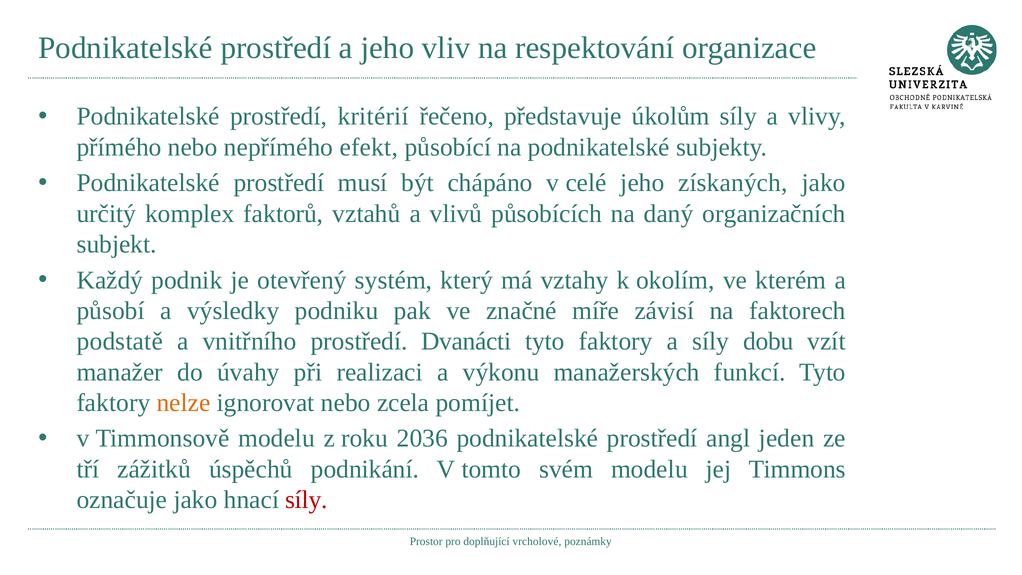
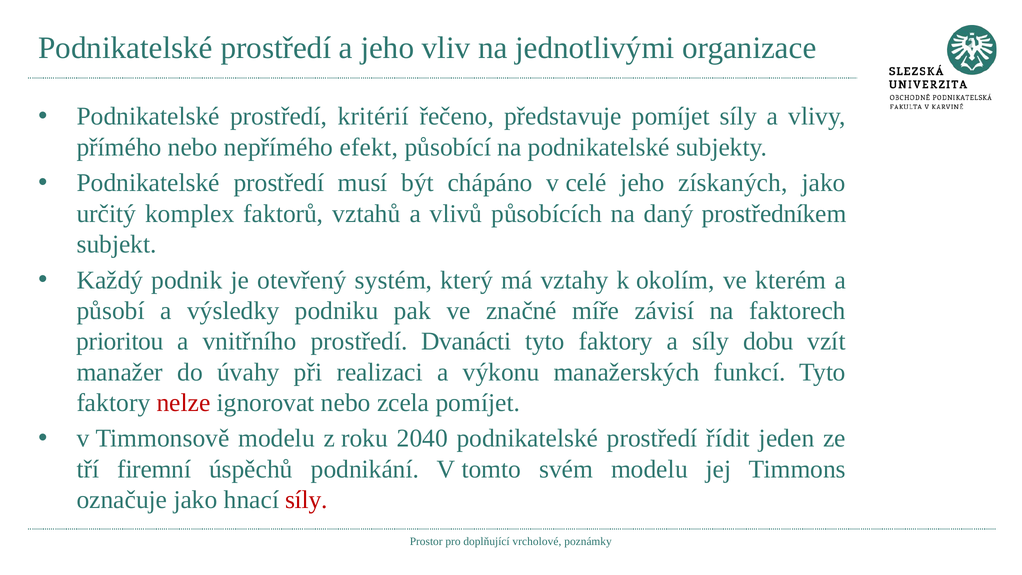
respektování: respektování -> jednotlivými
představuje úkolům: úkolům -> pomíjet
organizačních: organizačních -> prostředníkem
podstatě: podstatě -> prioritou
nelze colour: orange -> red
2036: 2036 -> 2040
angl: angl -> řídit
zážitků: zážitků -> firemní
